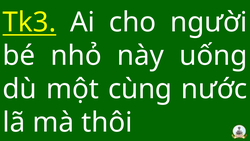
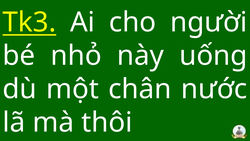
cùng: cùng -> chân
